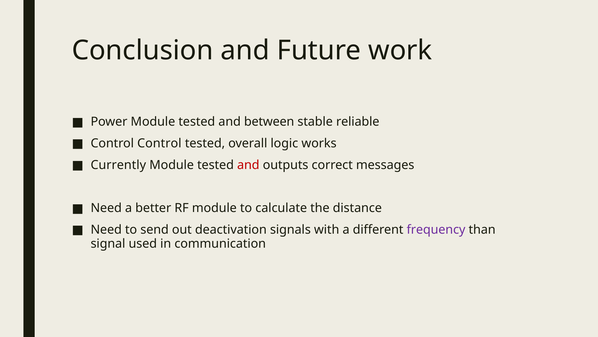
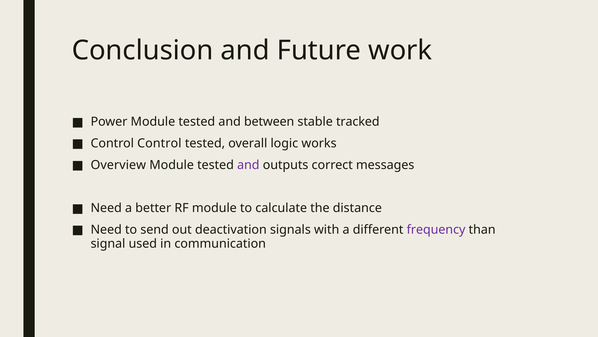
reliable: reliable -> tracked
Currently: Currently -> Overview
and at (248, 165) colour: red -> purple
